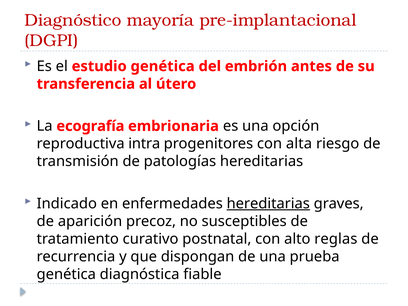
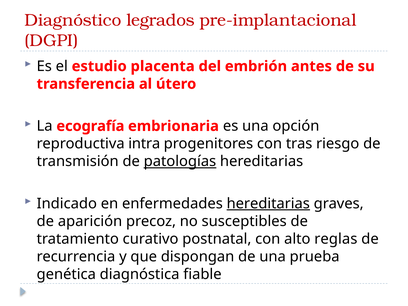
mayoría: mayoría -> legrados
estudio genética: genética -> placenta
alta: alta -> tras
patologías underline: none -> present
